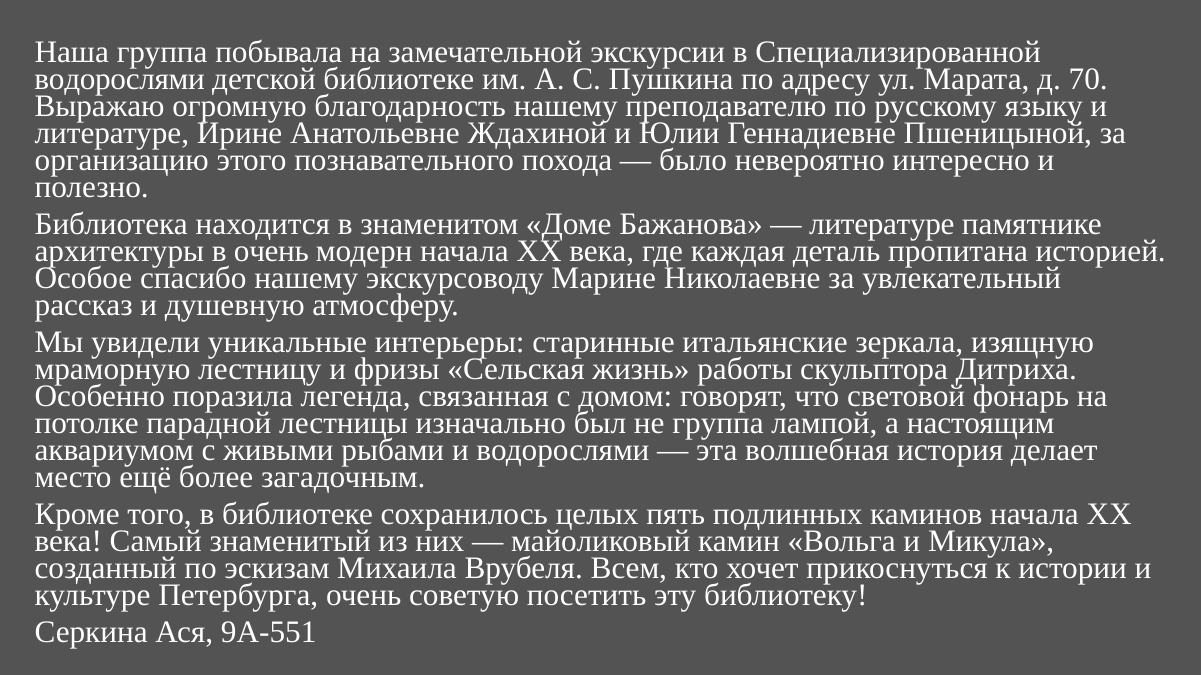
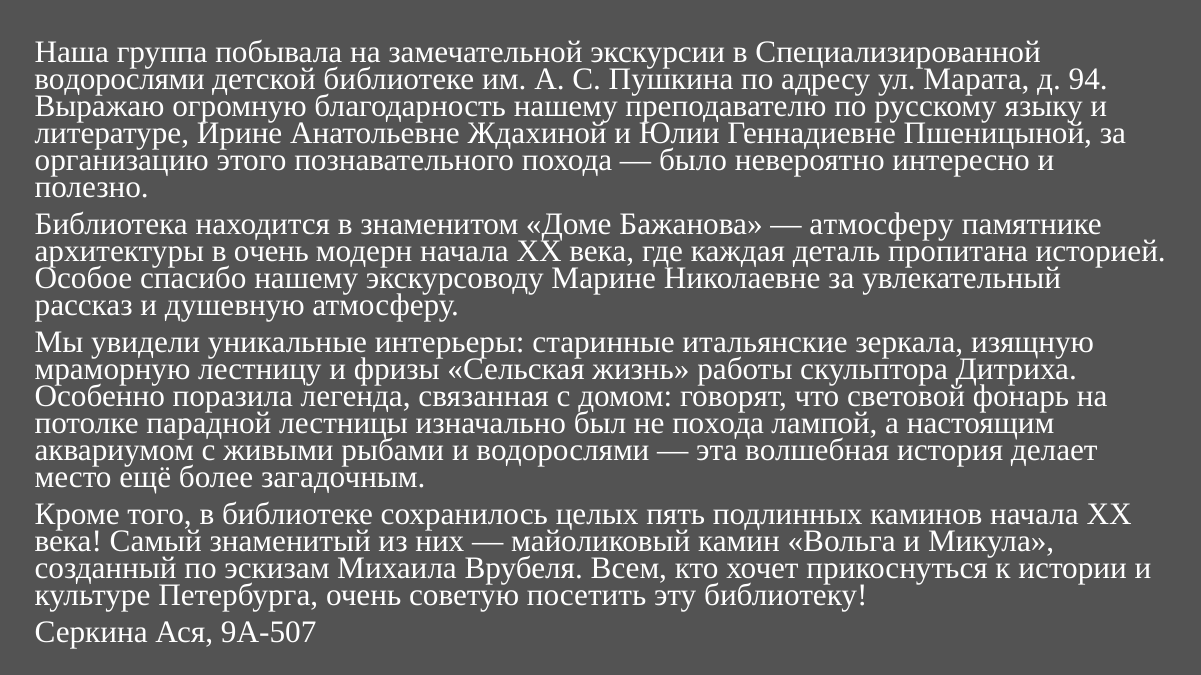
70: 70 -> 94
литературе at (882, 225): литературе -> атмосферу
не группа: группа -> похода
9А-551: 9А-551 -> 9А-507
